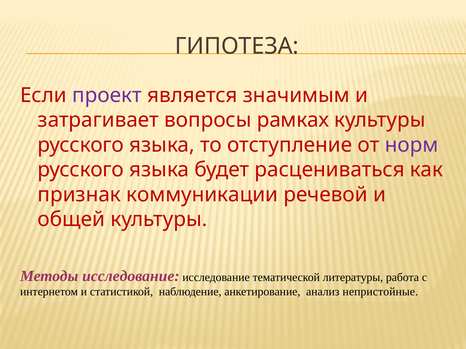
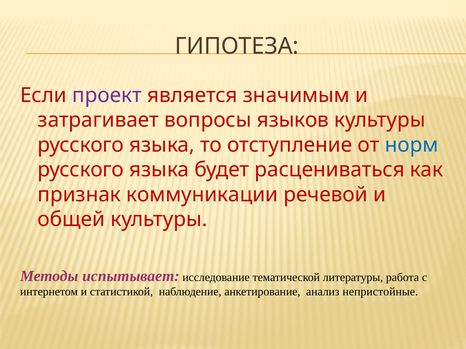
рамках: рамках -> языков
норм colour: purple -> blue
Методы исследование: исследование -> испытывает
